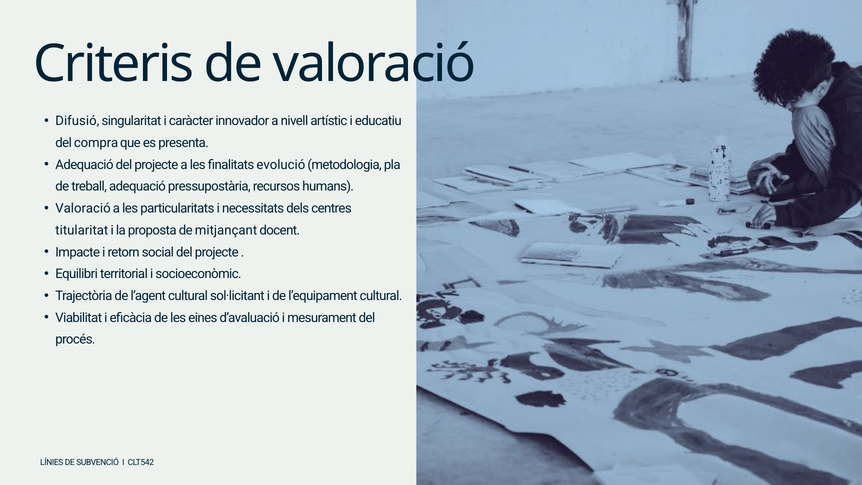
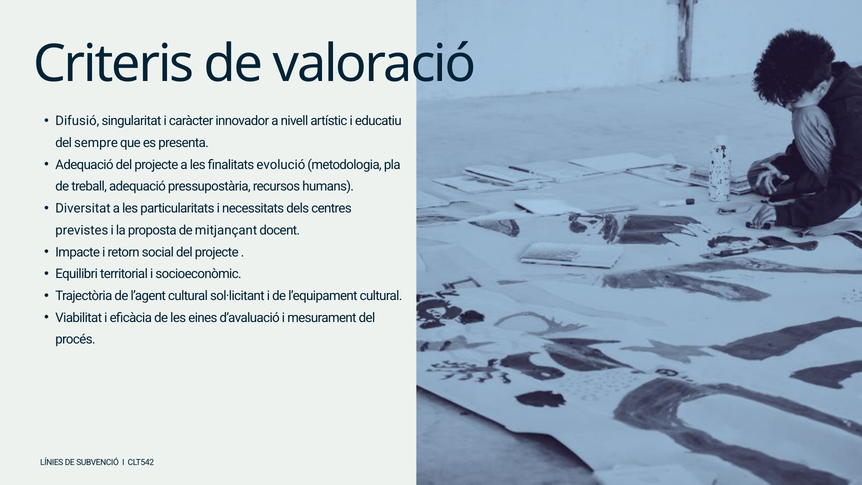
compra: compra -> sempre
Valoració at (83, 208): Valoració -> Diversitat
titularitat: titularitat -> previstes
